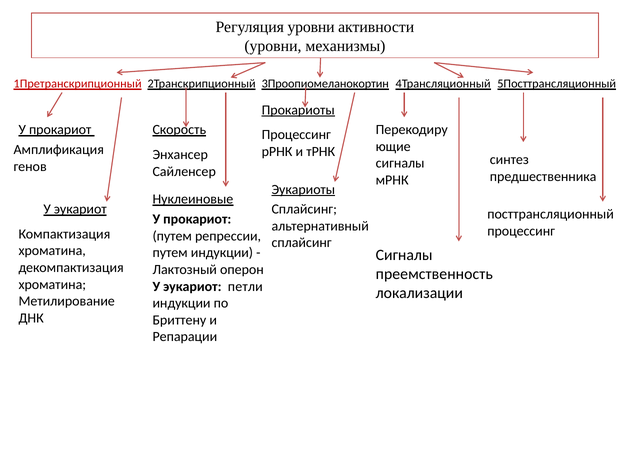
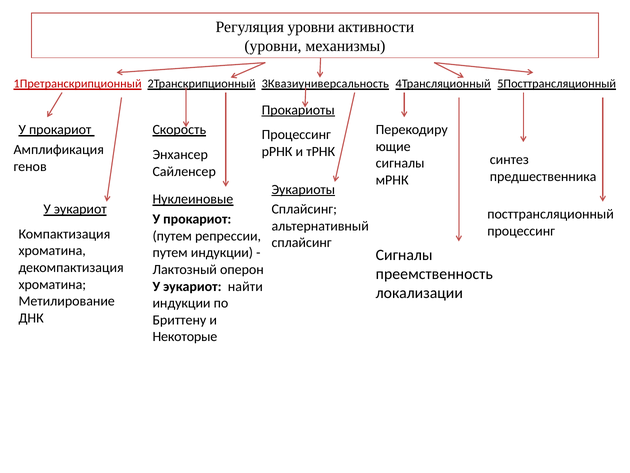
3Проопиомеланокортин: 3Проопиомеланокортин -> 3Квазиуниверсальность
петли: петли -> найти
Репарации: Репарации -> Некоторые
